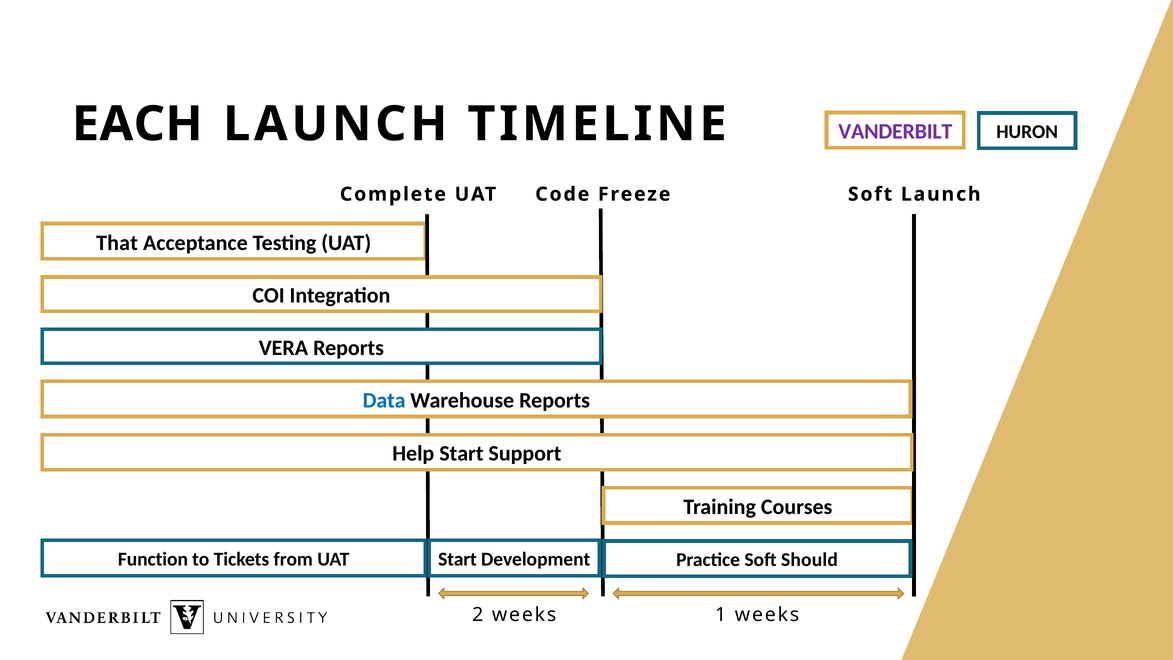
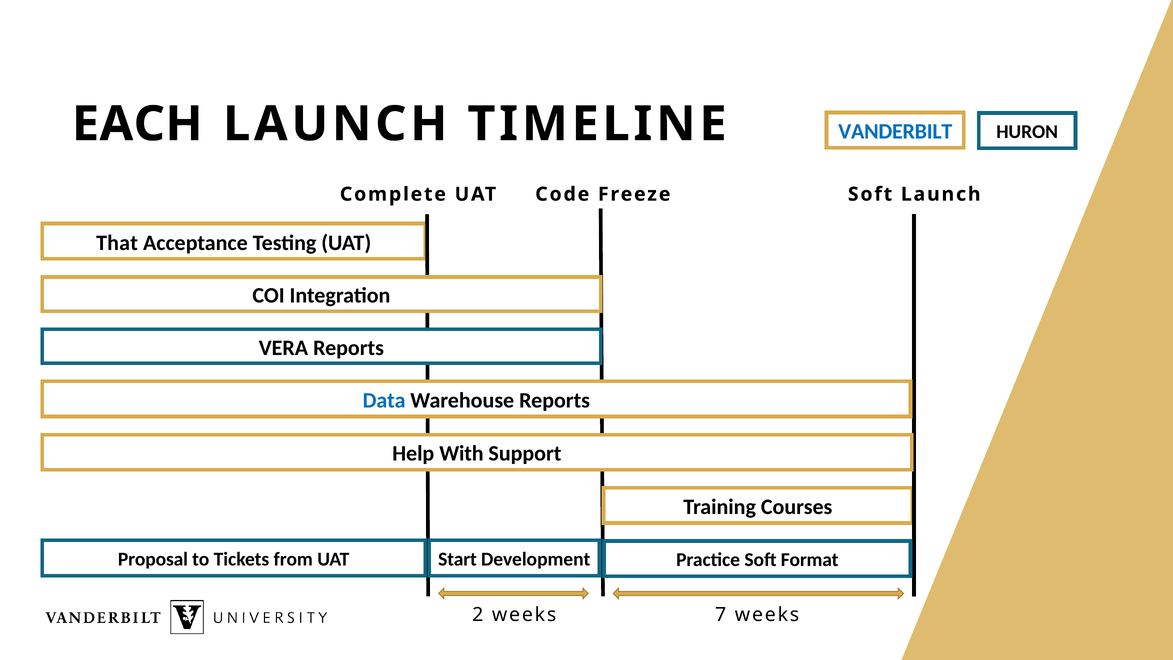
VANDERBILT colour: purple -> blue
Help Start: Start -> With
Function: Function -> Proposal
Should: Should -> Format
1: 1 -> 7
